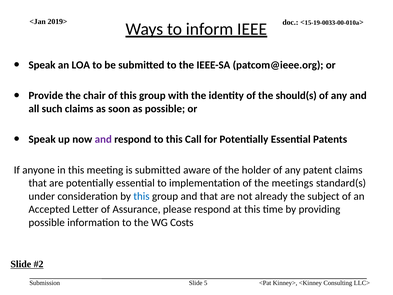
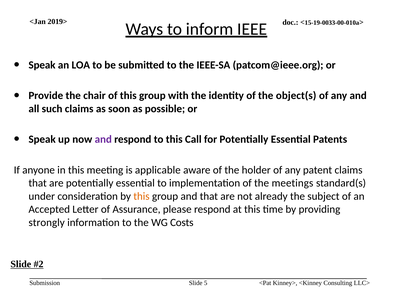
should(s: should(s -> object(s
is submitted: submitted -> applicable
this at (141, 196) colour: blue -> orange
possible at (47, 222): possible -> strongly
